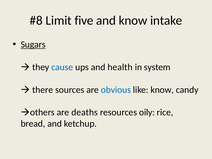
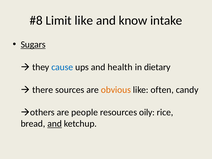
Limit five: five -> like
system: system -> dietary
obvious colour: blue -> orange
like know: know -> often
deaths: deaths -> people
and at (55, 124) underline: none -> present
